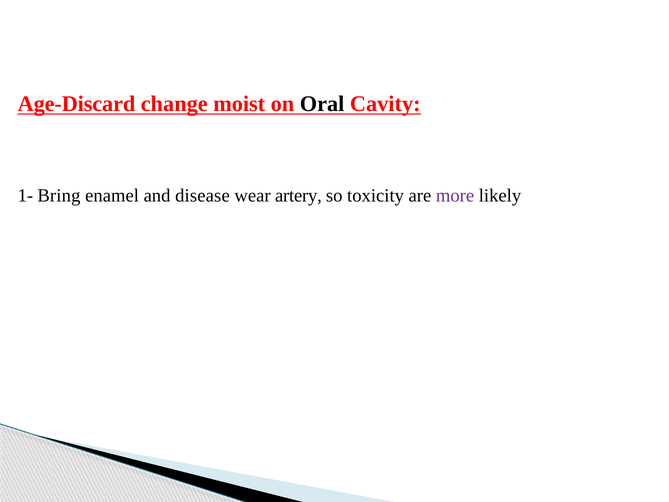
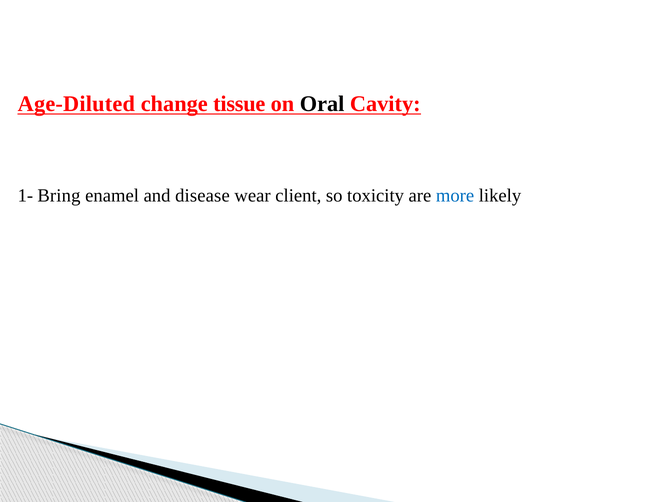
Age-Discard: Age-Discard -> Age-Diluted
moist: moist -> tissue
artery: artery -> client
more colour: purple -> blue
